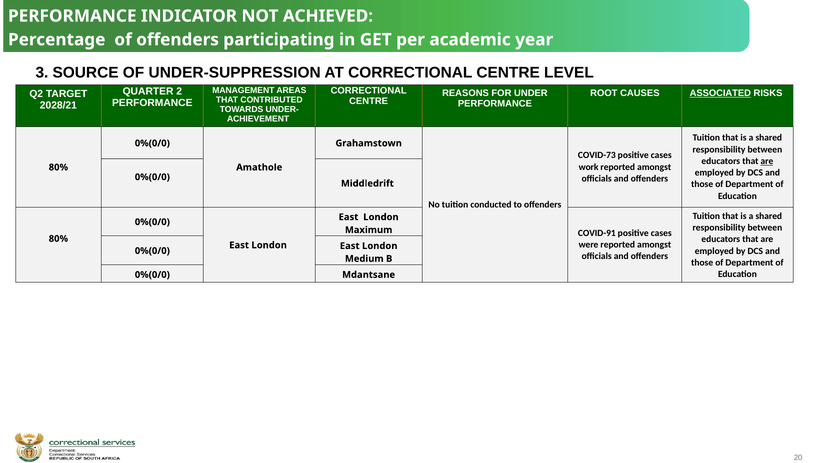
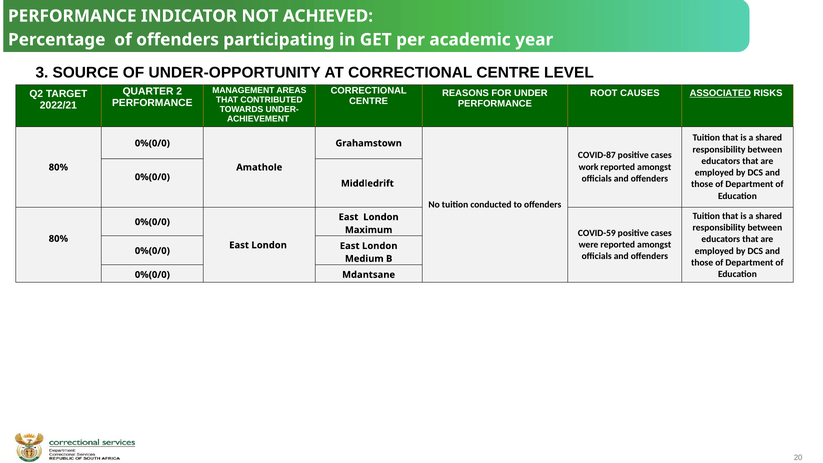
UNDER-SUPPRESSION: UNDER-SUPPRESSION -> UNDER-OPPORTUNITY
2028/21: 2028/21 -> 2022/21
COVID-73: COVID-73 -> COVID-87
are at (767, 161) underline: present -> none
COVID-91: COVID-91 -> COVID-59
